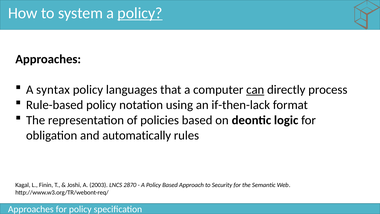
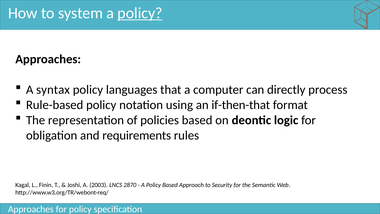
can underline: present -> none
if-then-lack: if-then-lack -> if-then-that
automatically: automatically -> requirements
